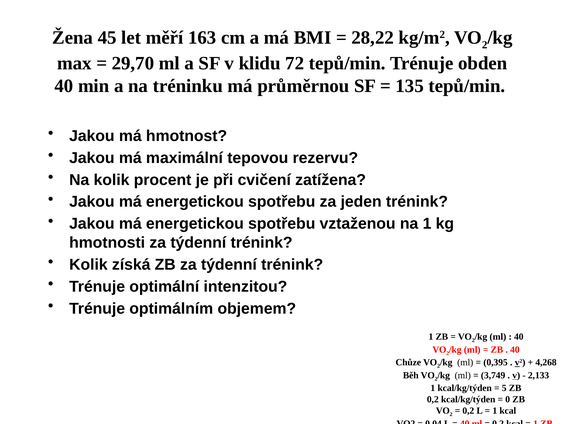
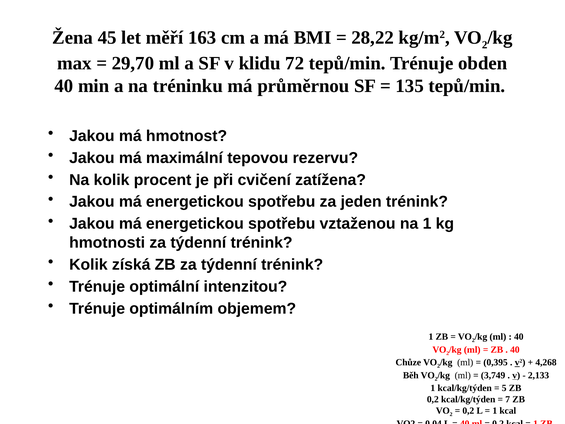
0: 0 -> 7
